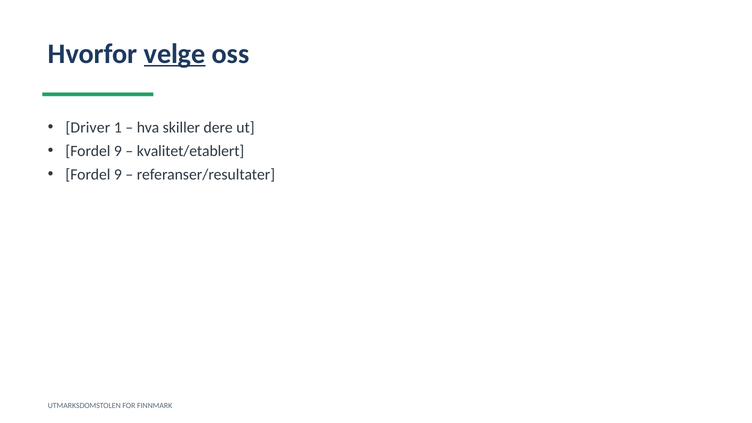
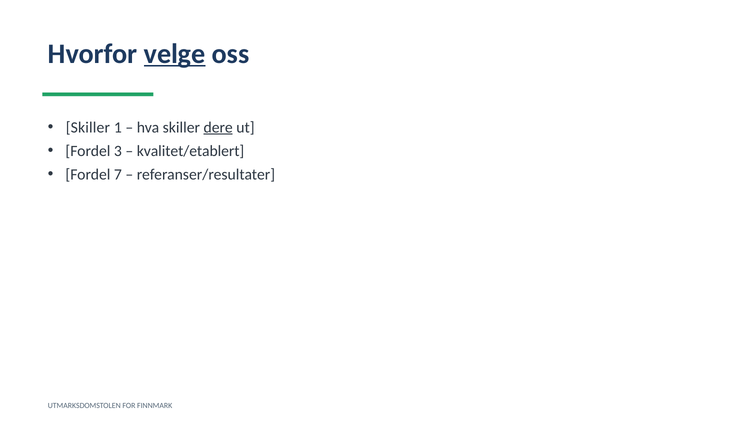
Driver at (88, 127): Driver -> Skiller
dere underline: none -> present
9 at (118, 151): 9 -> 3
9 at (118, 174): 9 -> 7
